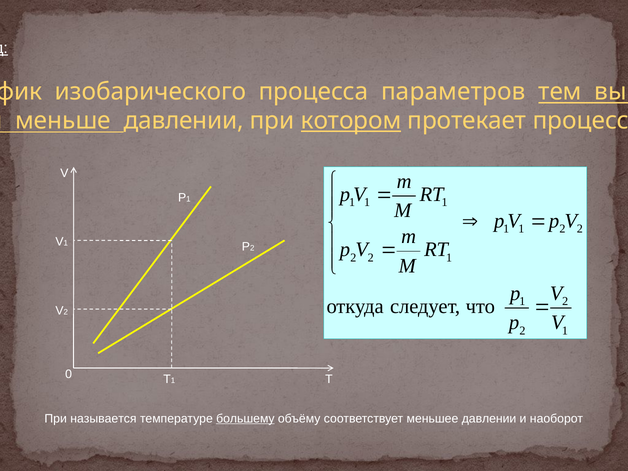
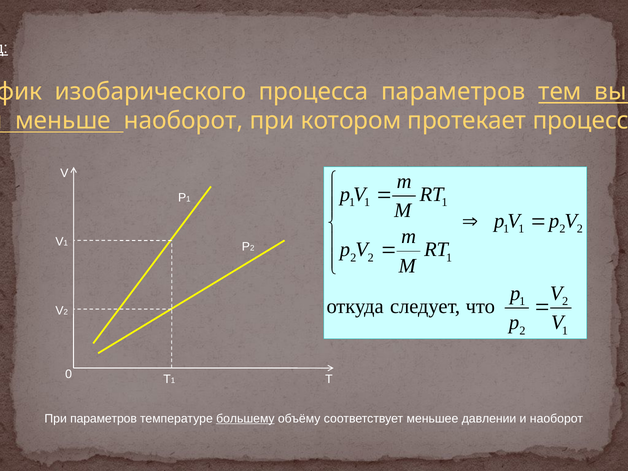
меньше давлении: давлении -> наоборот
котором underline: present -> none
При называется: называется -> параметров
